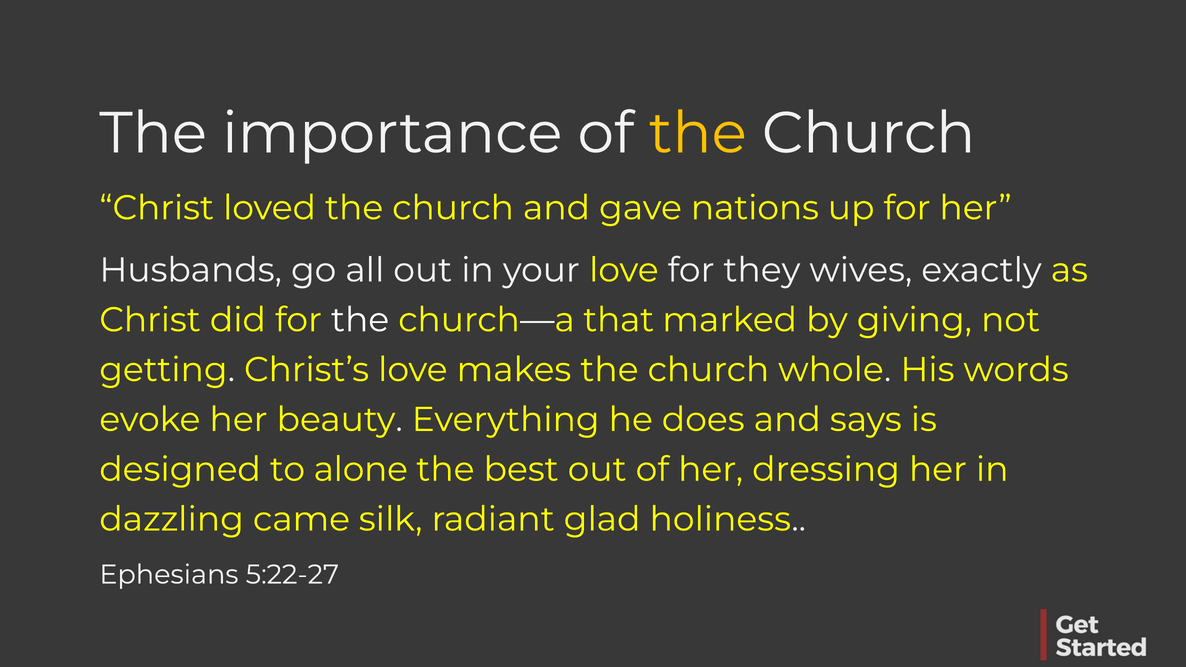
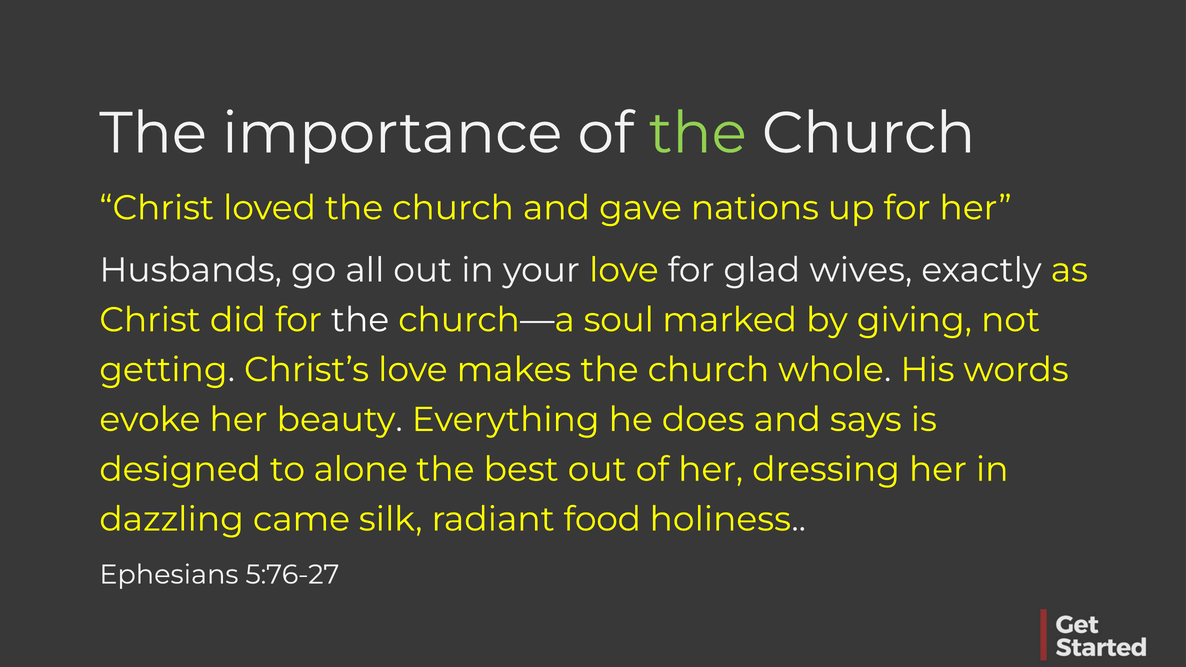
the at (698, 133) colour: yellow -> light green
they: they -> glad
that: that -> soul
glad: glad -> food
5:22-27: 5:22-27 -> 5:76-27
